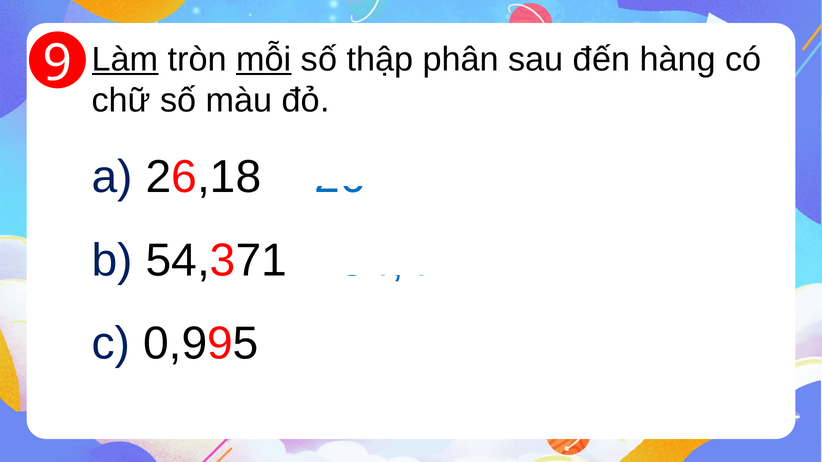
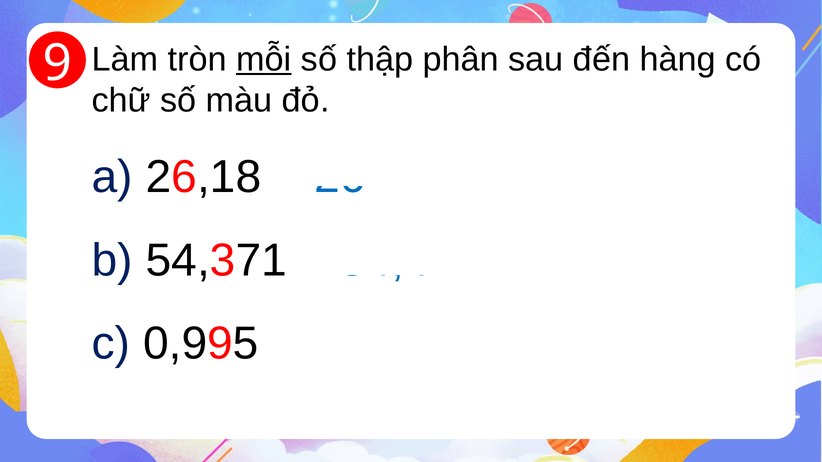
Làm underline: present -> none
